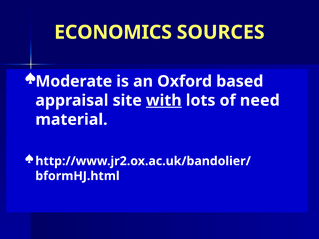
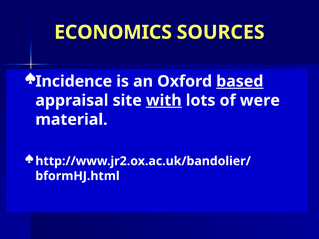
Moderate: Moderate -> Incidence
based underline: none -> present
need: need -> were
